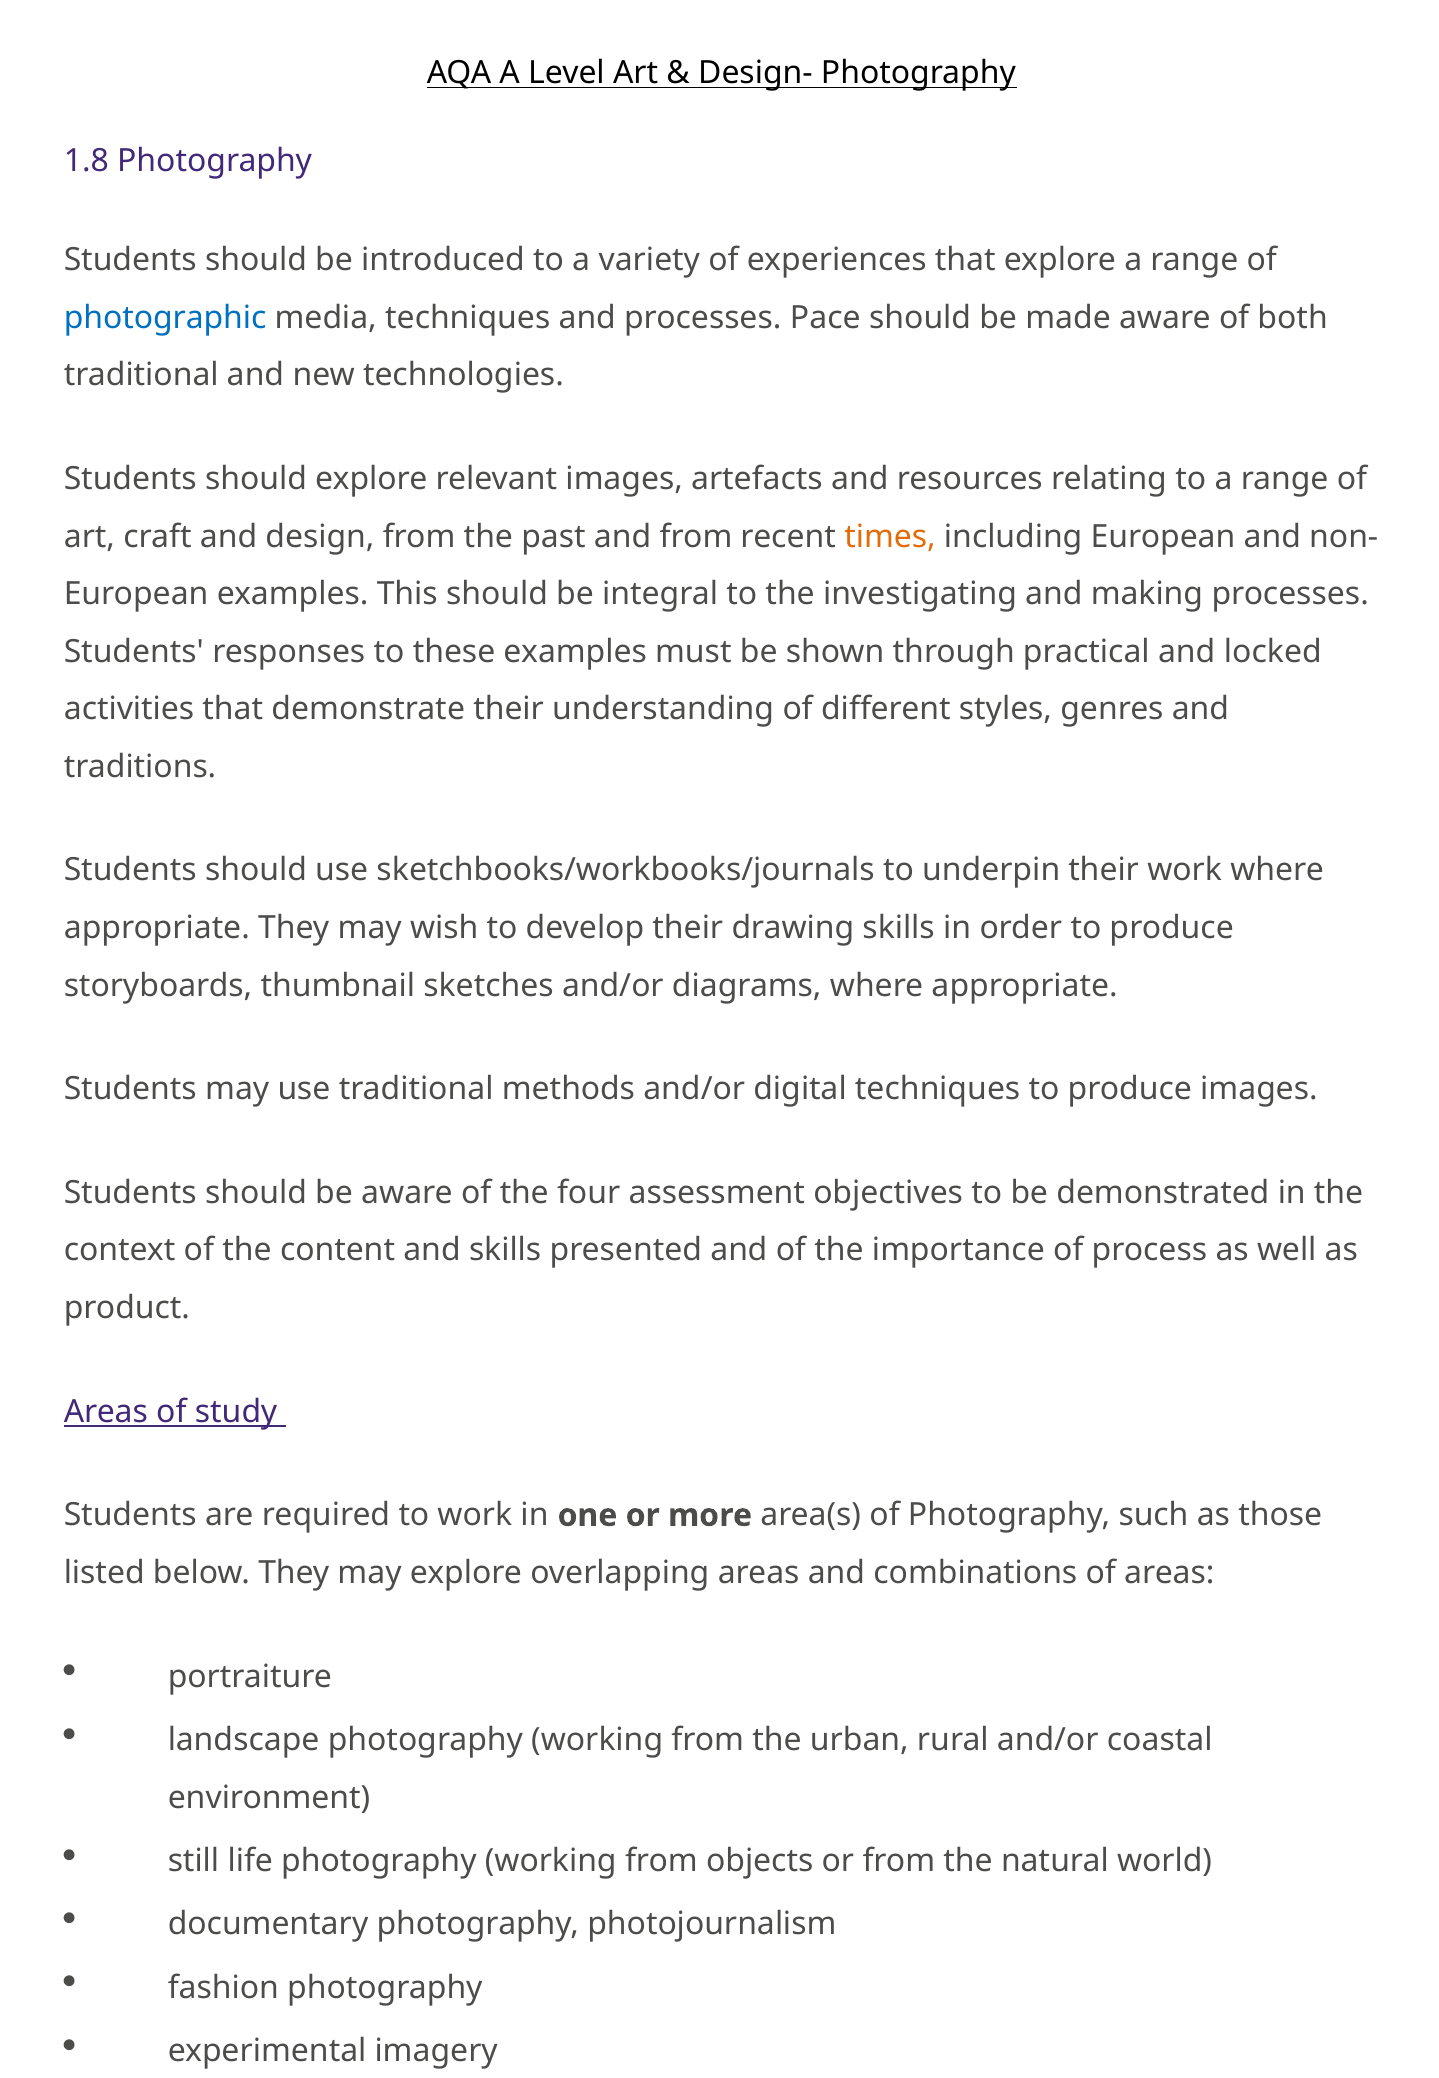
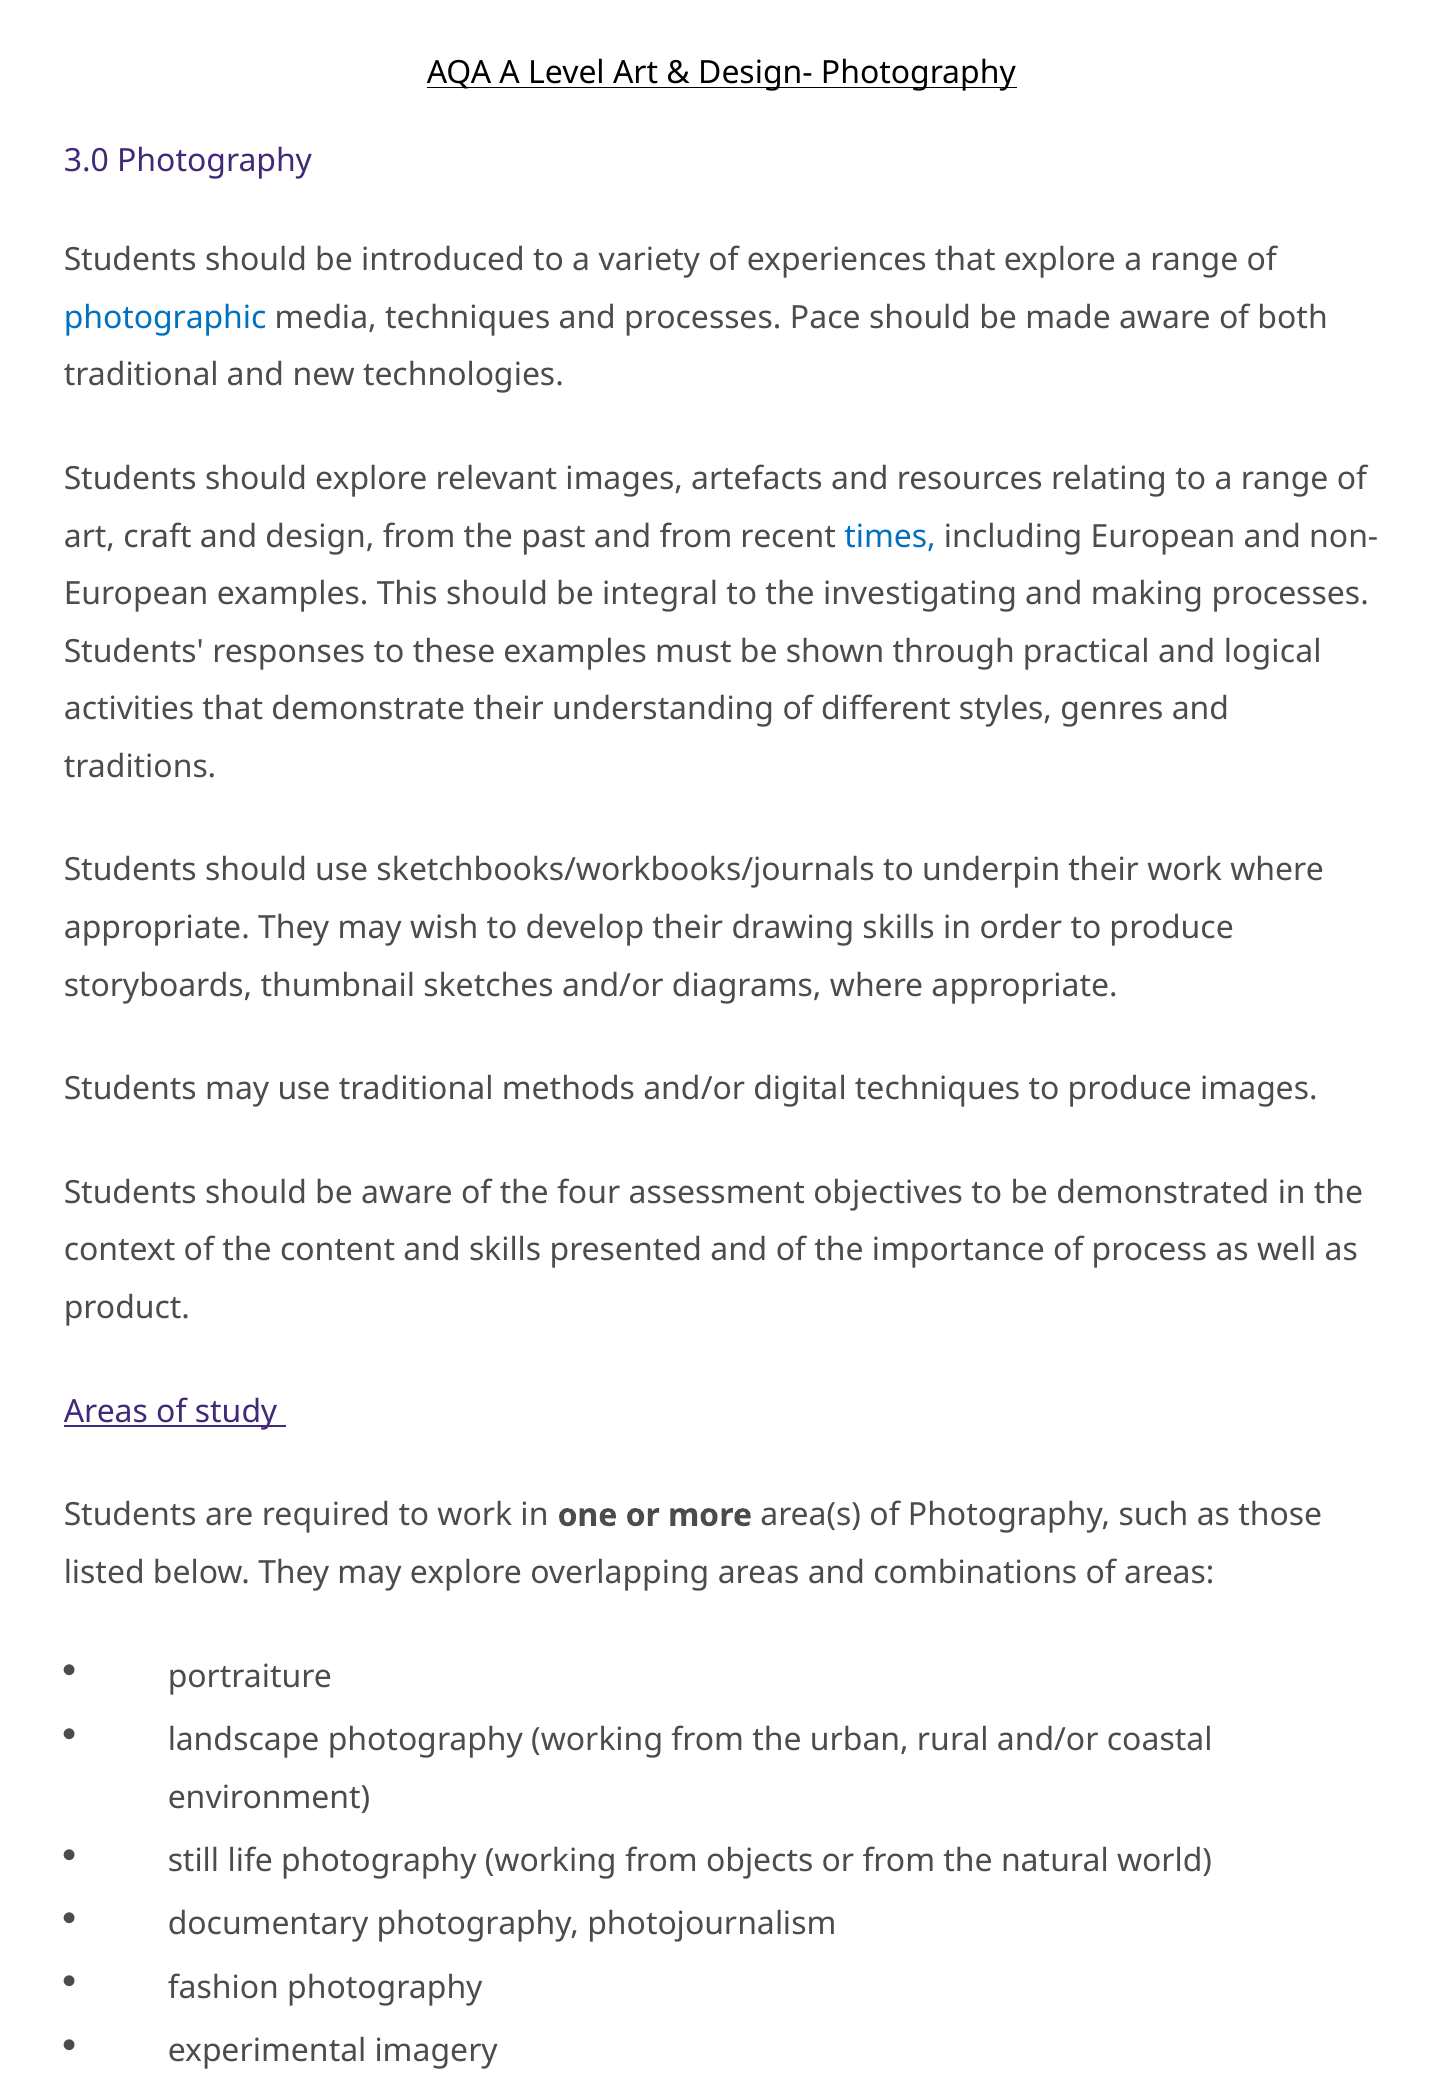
1.8: 1.8 -> 3.0
times colour: orange -> blue
locked: locked -> logical
